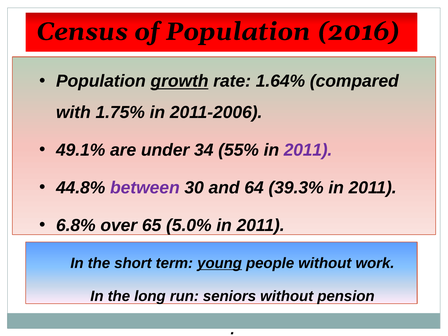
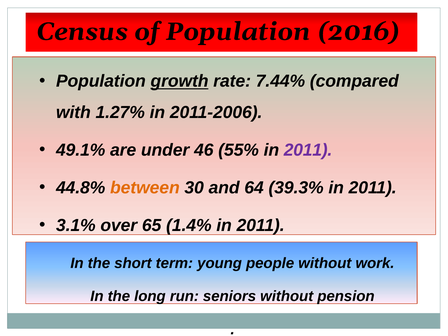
1.64%: 1.64% -> 7.44%
1.75%: 1.75% -> 1.27%
34: 34 -> 46
between colour: purple -> orange
6.8%: 6.8% -> 3.1%
5.0%: 5.0% -> 1.4%
young underline: present -> none
